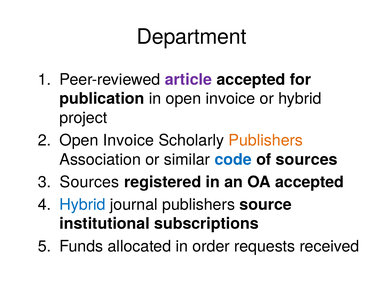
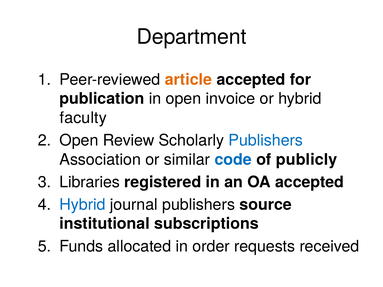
article colour: purple -> orange
project: project -> faculty
Invoice at (128, 140): Invoice -> Review
Publishers at (266, 140) colour: orange -> blue
of sources: sources -> publicly
Sources at (89, 182): Sources -> Libraries
